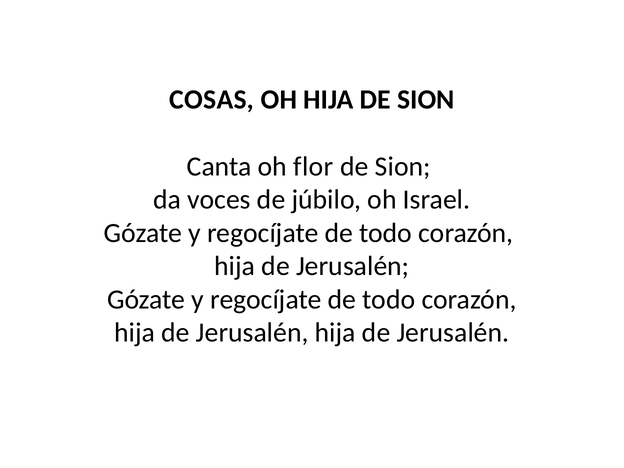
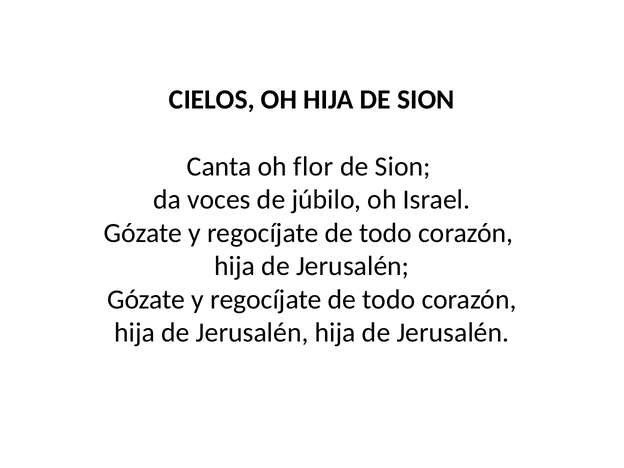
COSAS: COSAS -> CIELOS
